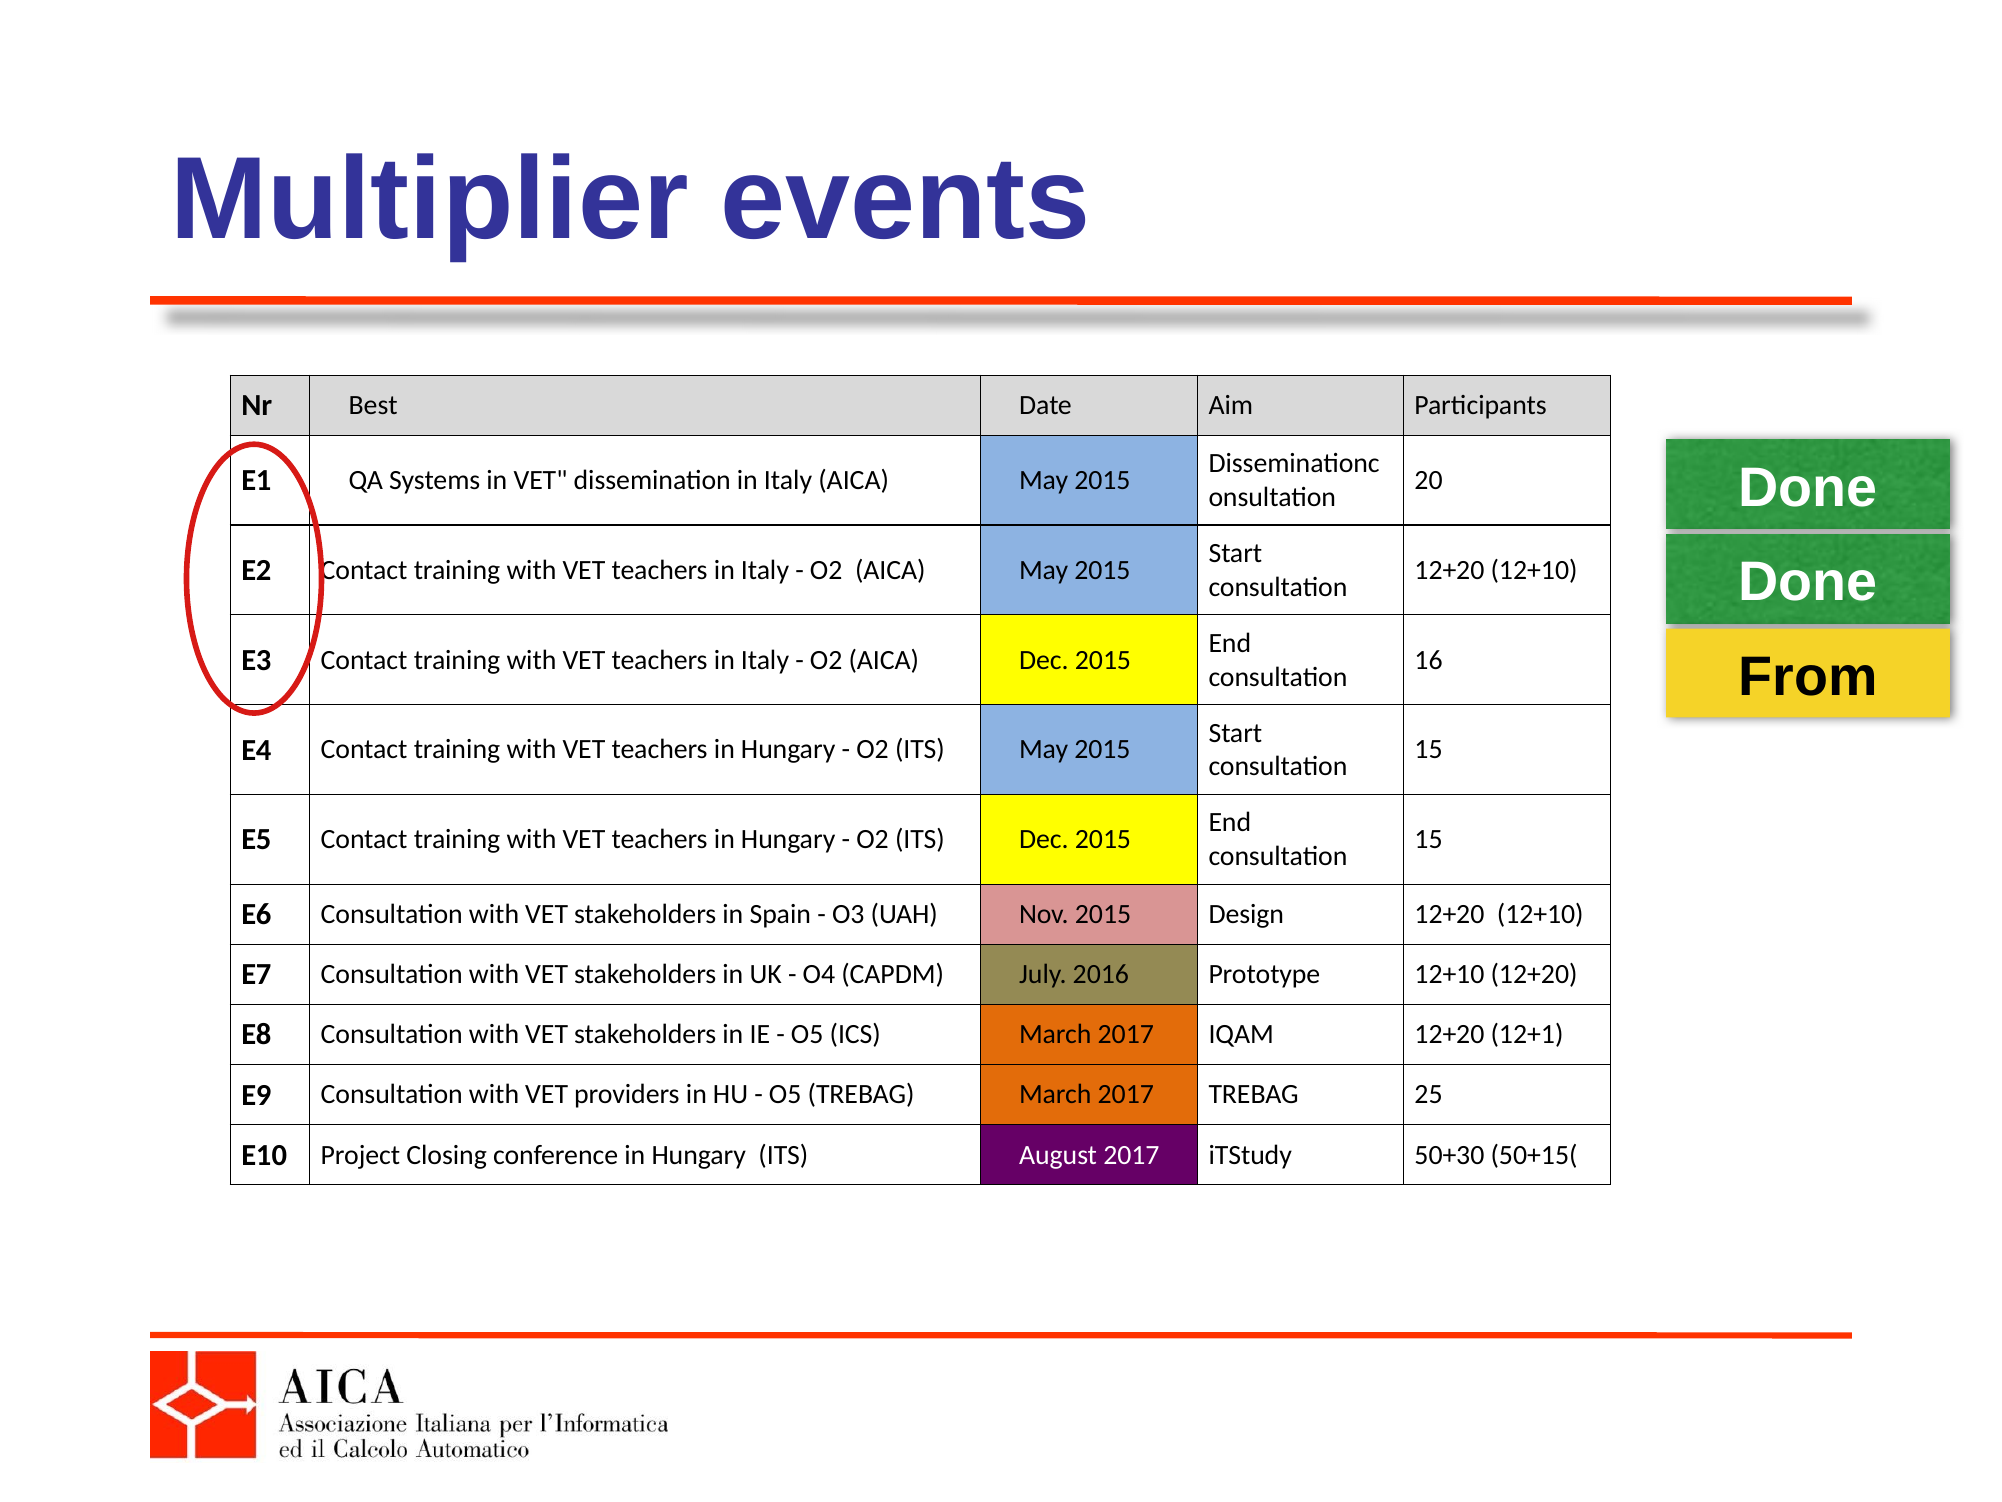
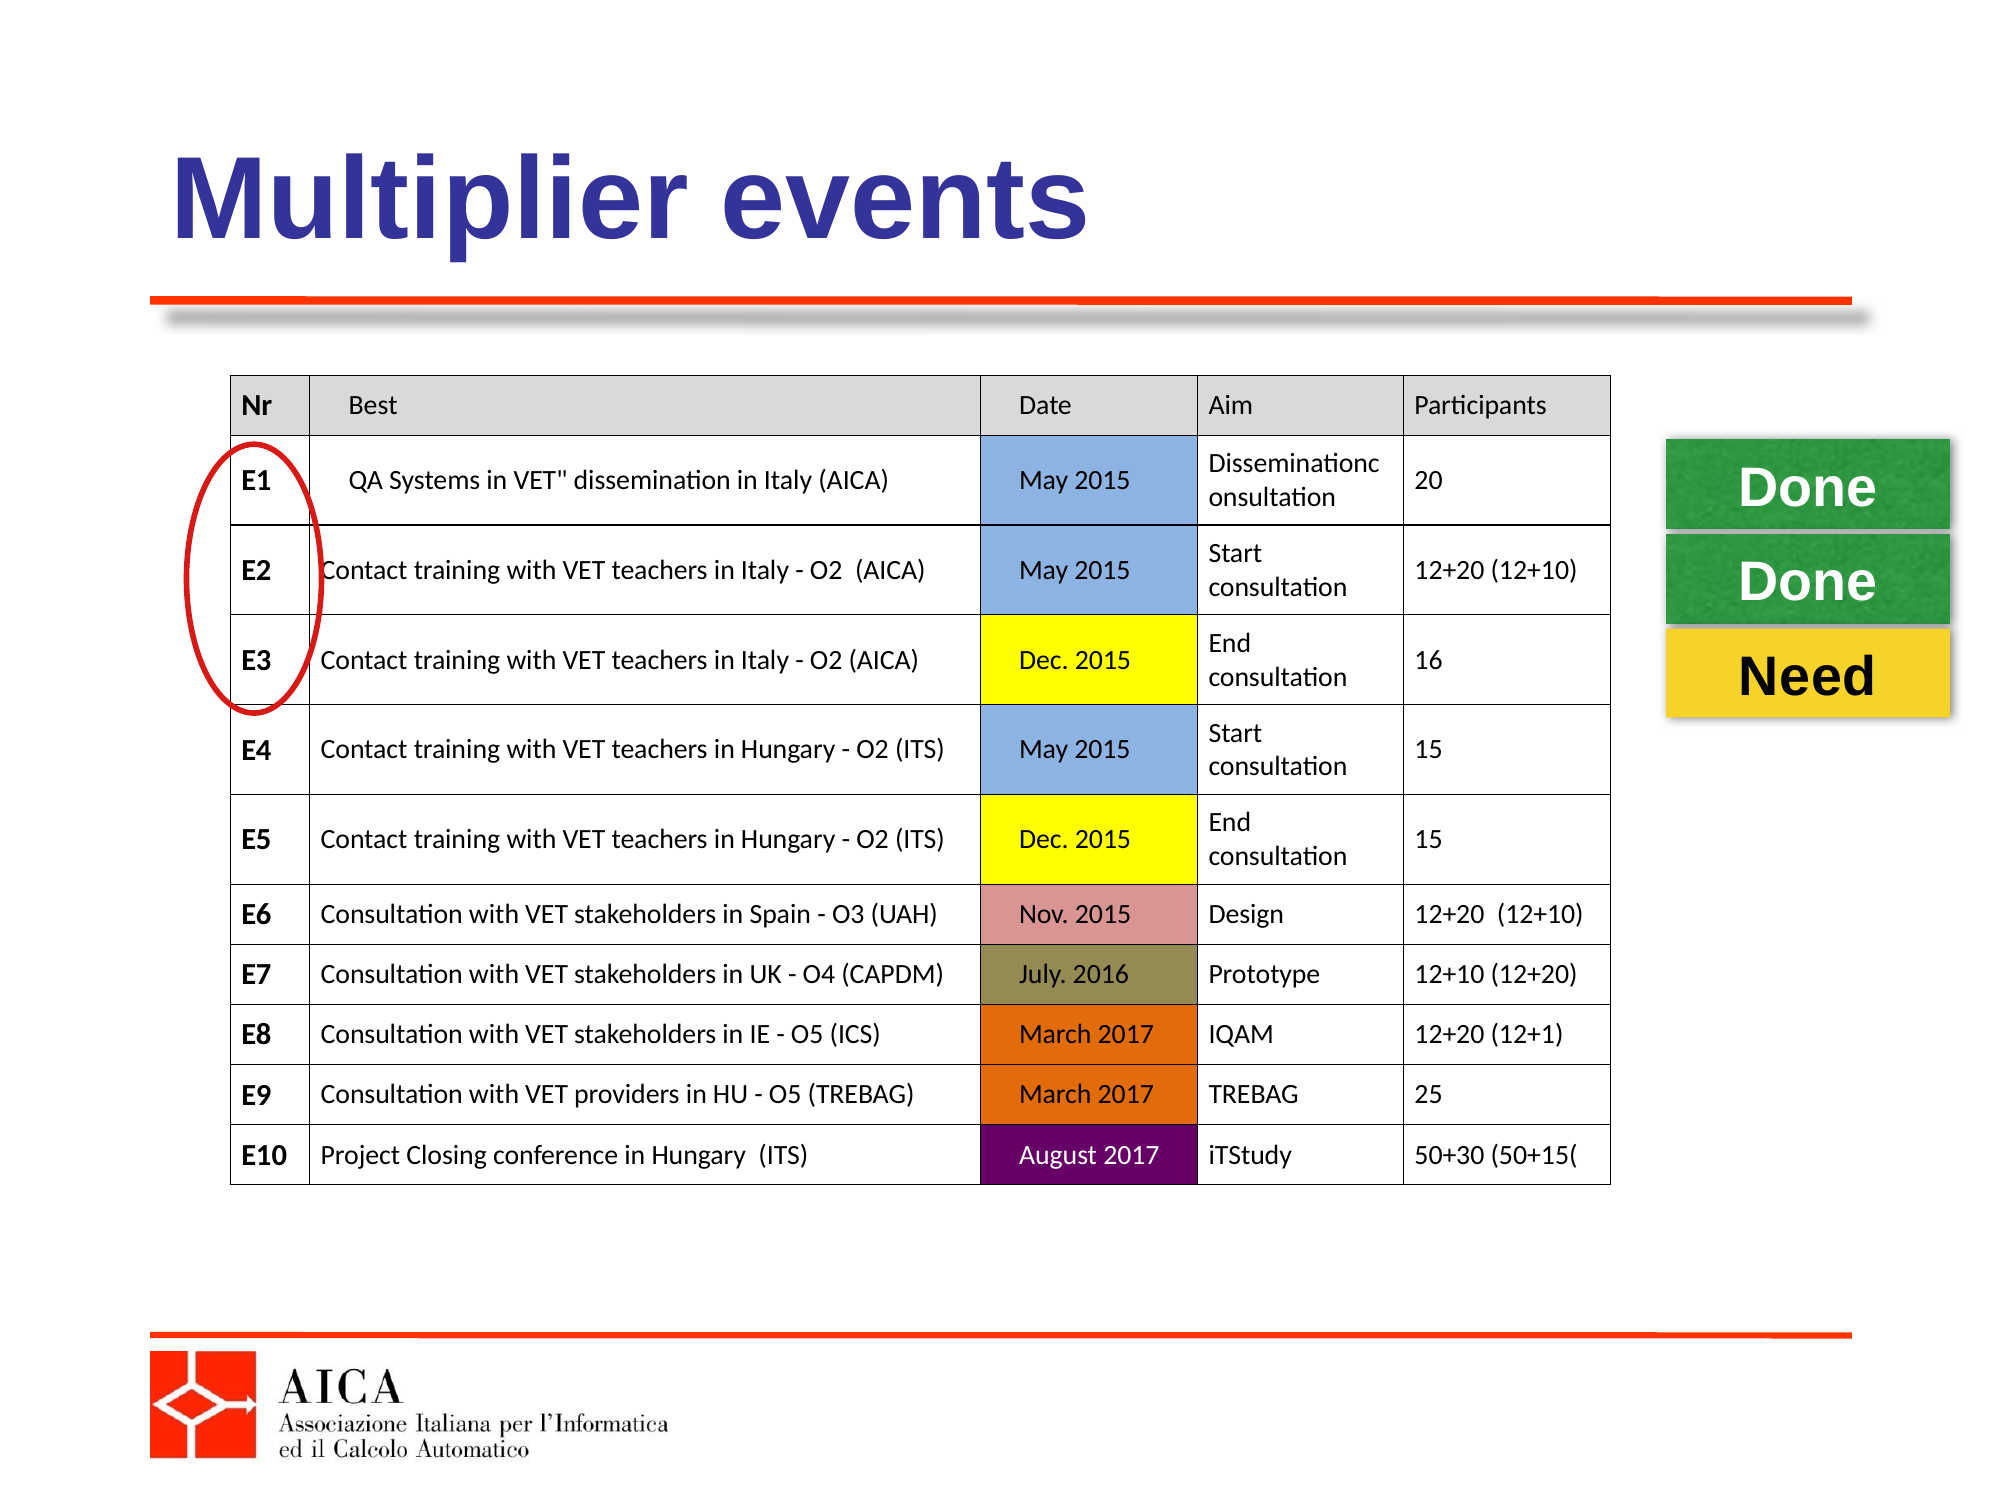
From: From -> Need
